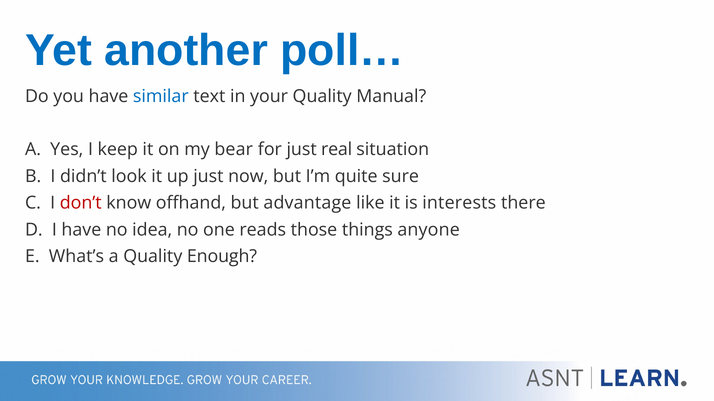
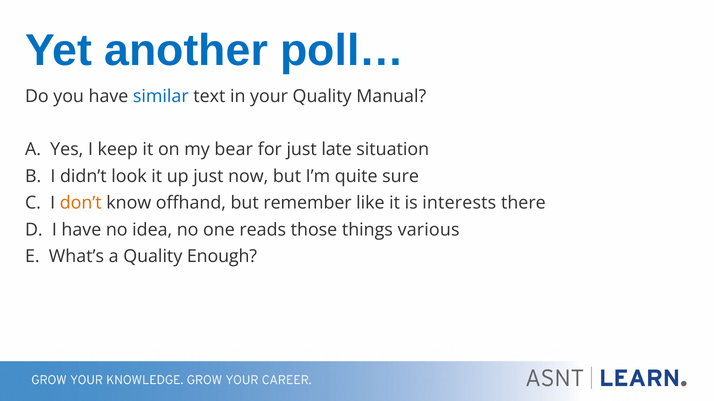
real: real -> late
don’t colour: red -> orange
advantage: advantage -> remember
anyone: anyone -> various
